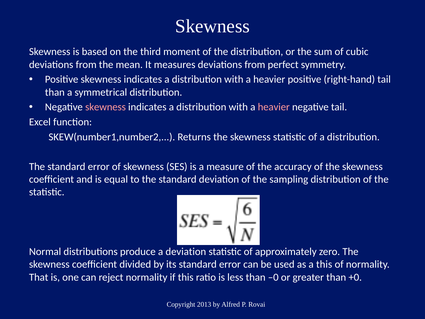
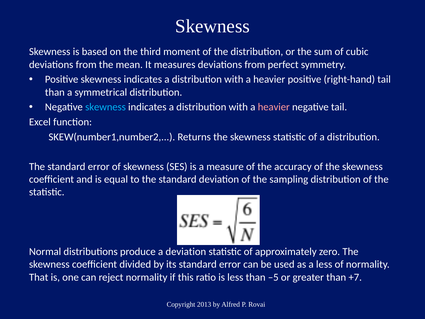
skewness at (106, 107) colour: pink -> light blue
a this: this -> less
–0: –0 -> –5
+0: +0 -> +7
